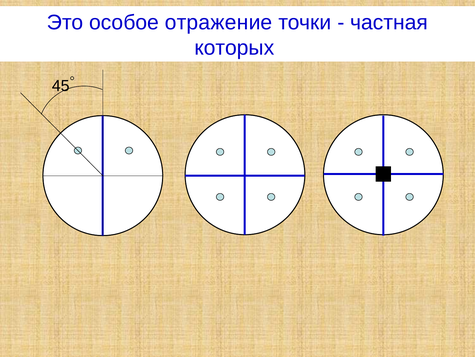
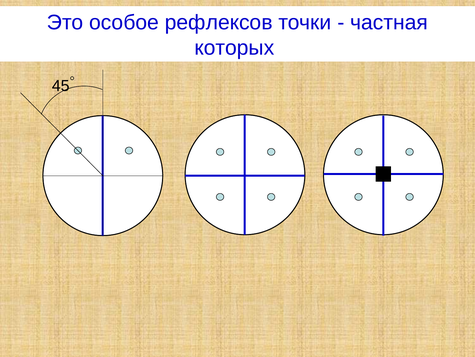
отражение: отражение -> рефлексов
